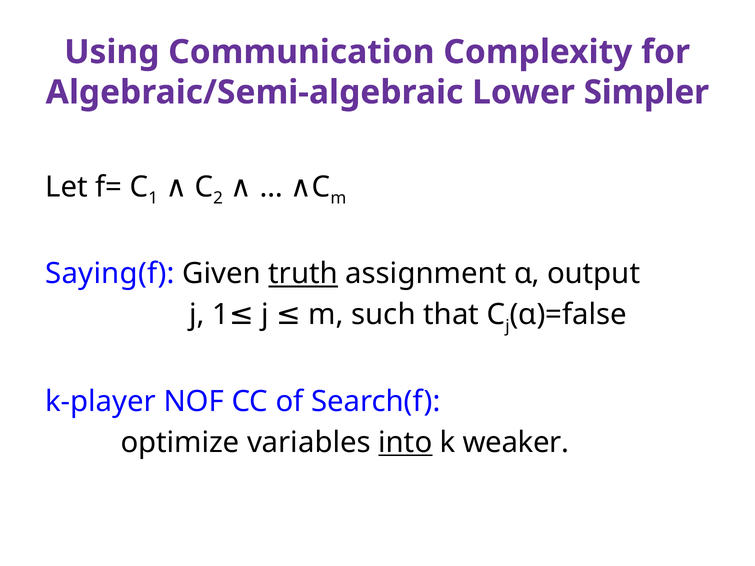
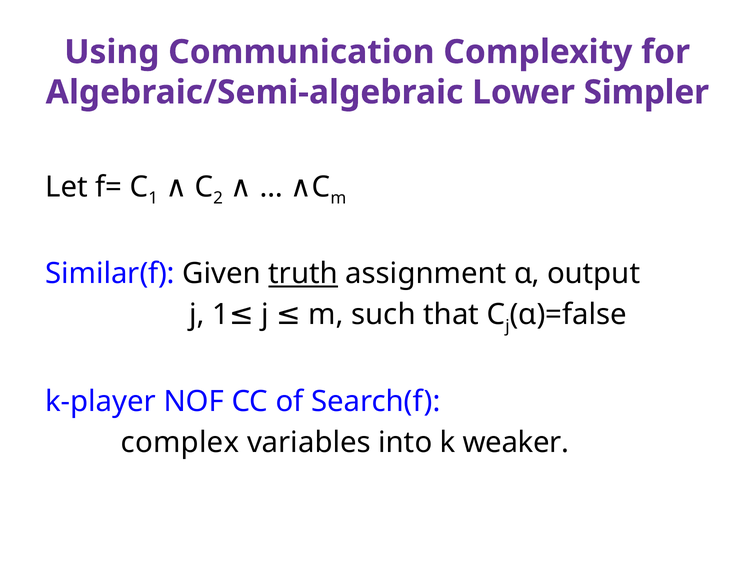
Saying(f: Saying(f -> Similar(f
optimize: optimize -> complex
into underline: present -> none
